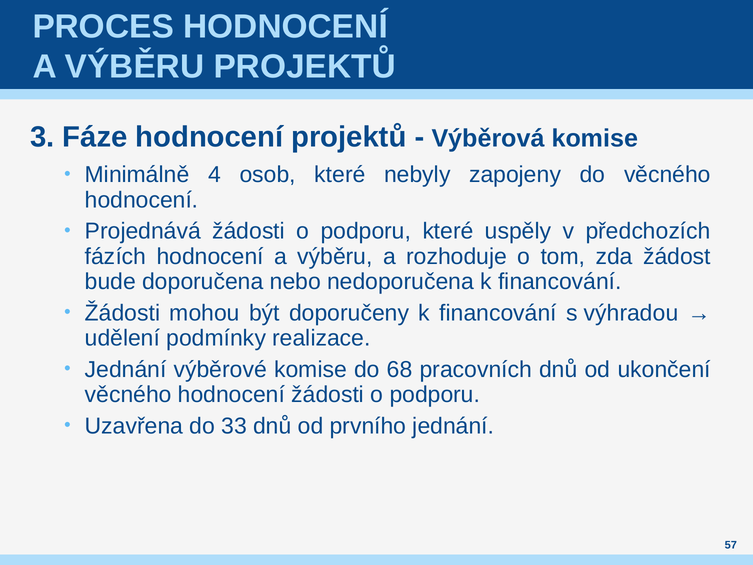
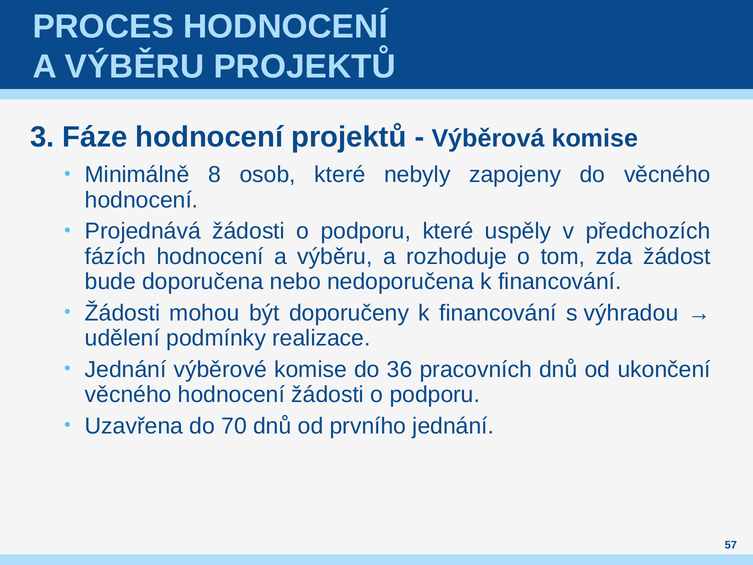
4: 4 -> 8
68: 68 -> 36
33: 33 -> 70
